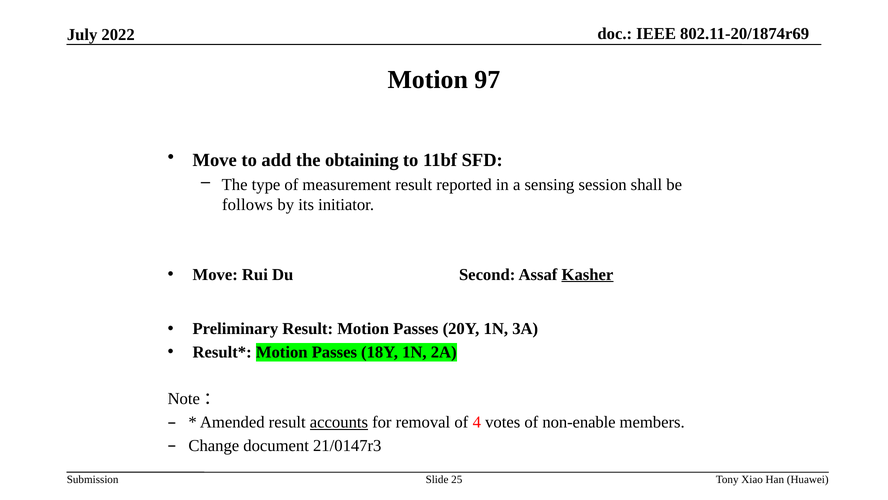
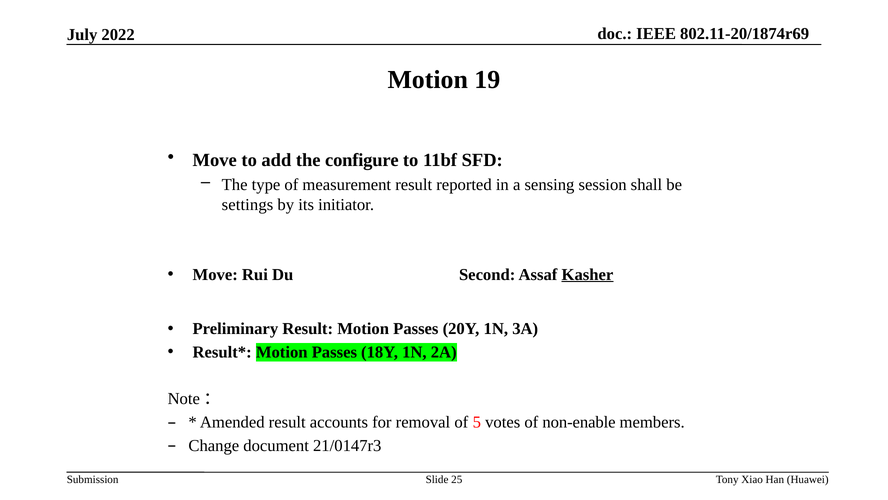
97: 97 -> 19
obtaining: obtaining -> configure
follows: follows -> settings
accounts underline: present -> none
4: 4 -> 5
